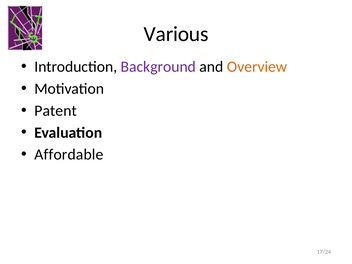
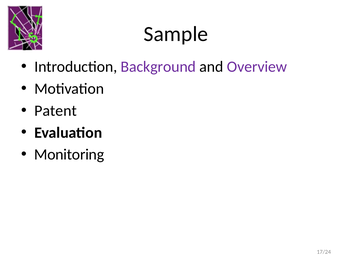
Various: Various -> Sample
Overview colour: orange -> purple
Affordable: Affordable -> Monitoring
